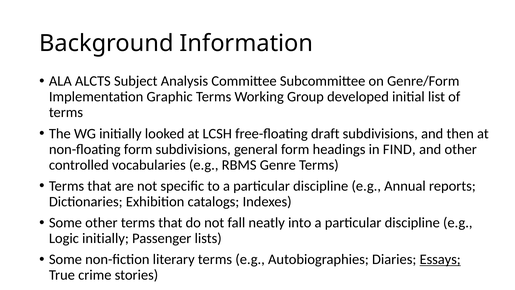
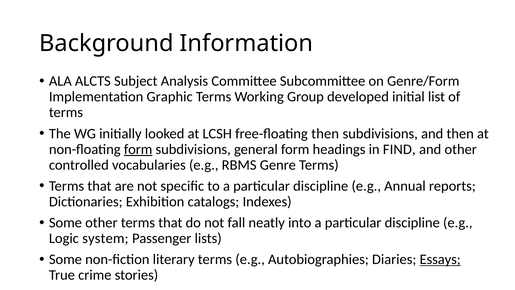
free-floating draft: draft -> then
form at (138, 149) underline: none -> present
Logic initially: initially -> system
